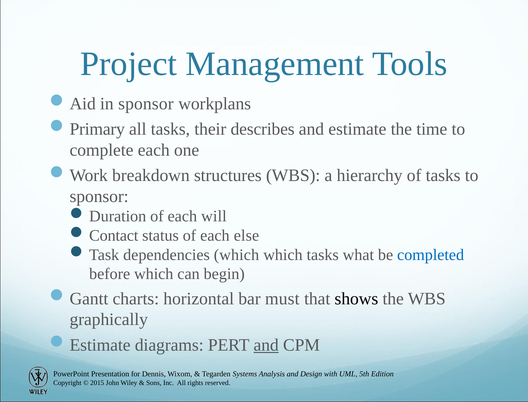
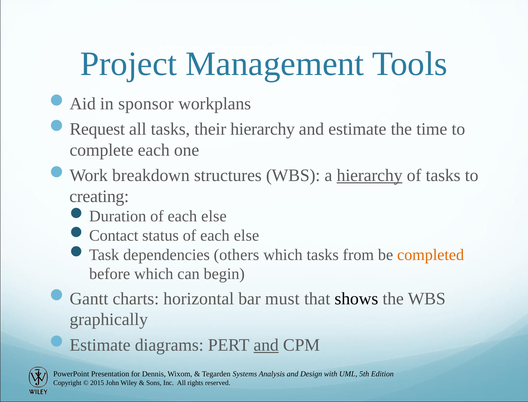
Primary: Primary -> Request
their describes: describes -> hierarchy
hierarchy at (370, 175) underline: none -> present
sponsor at (99, 196): sponsor -> creating
Duration of each will: will -> else
dependencies which: which -> others
what: what -> from
completed colour: blue -> orange
